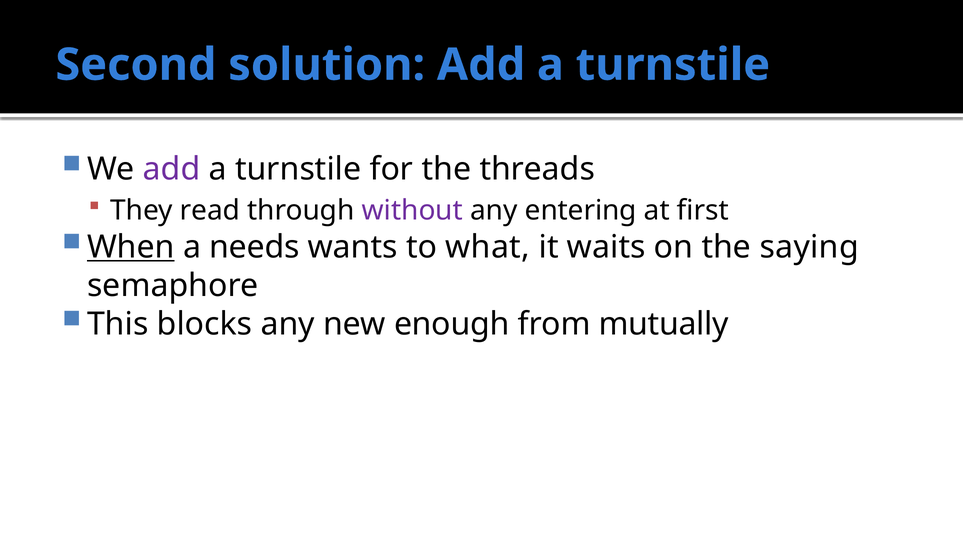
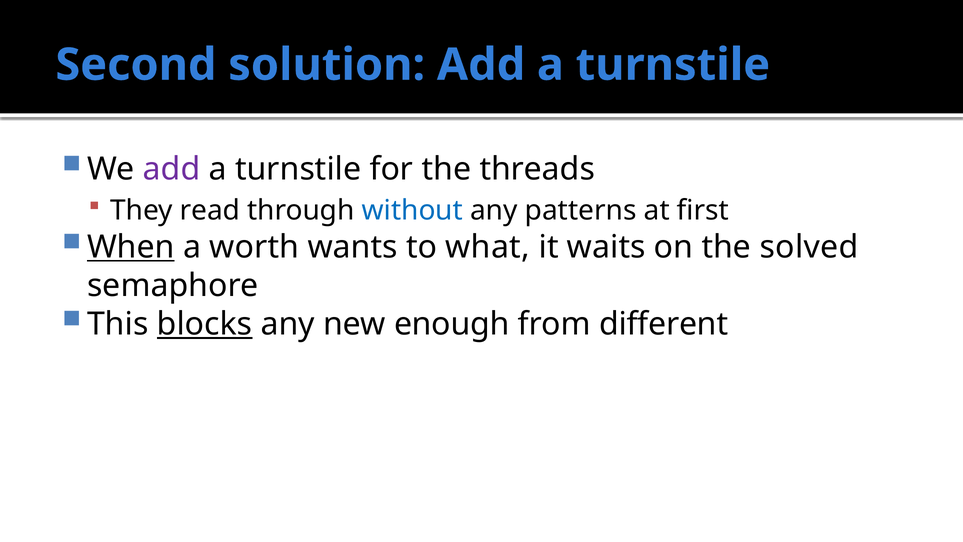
without colour: purple -> blue
entering: entering -> patterns
needs: needs -> worth
saying: saying -> solved
blocks underline: none -> present
mutually: mutually -> different
